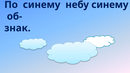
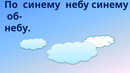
знак at (17, 28): знак -> небу
